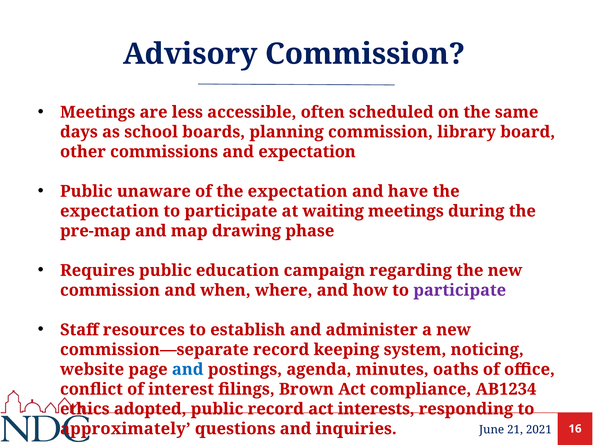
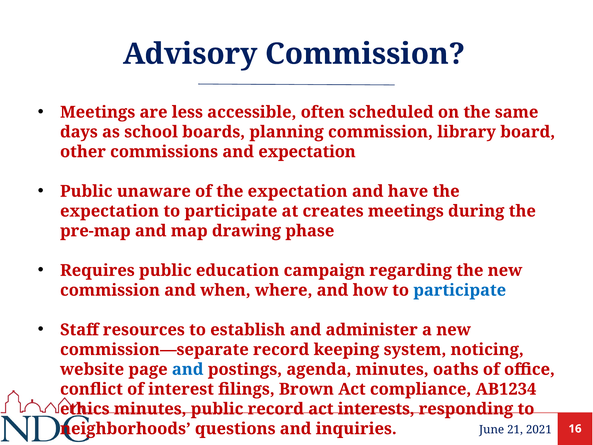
waiting: waiting -> creates
participate at (460, 290) colour: purple -> blue
ethics adopted: adopted -> minutes
approximately: approximately -> neighborhoods
